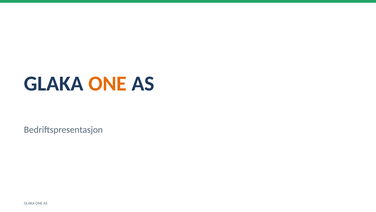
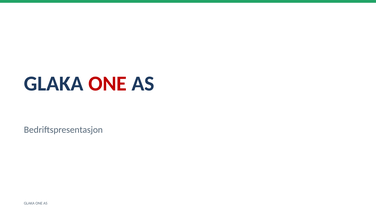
ONE at (108, 83) colour: orange -> red
